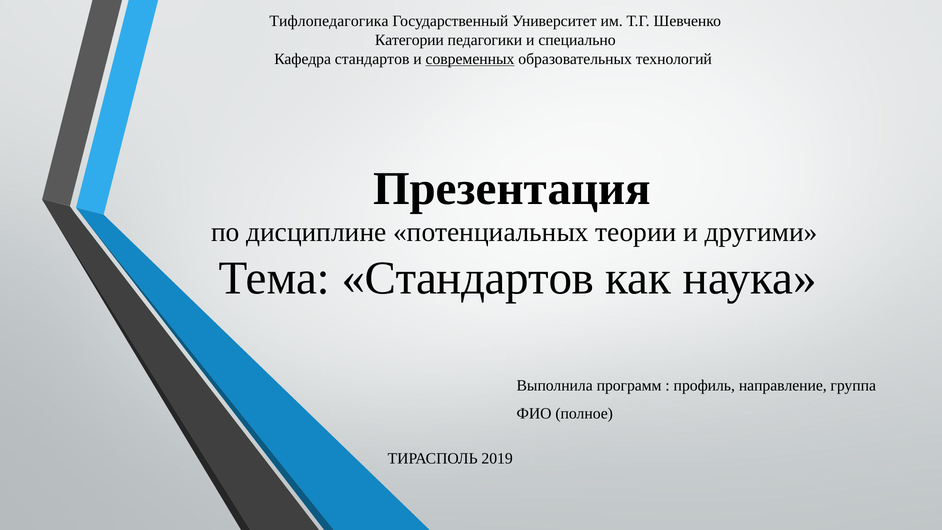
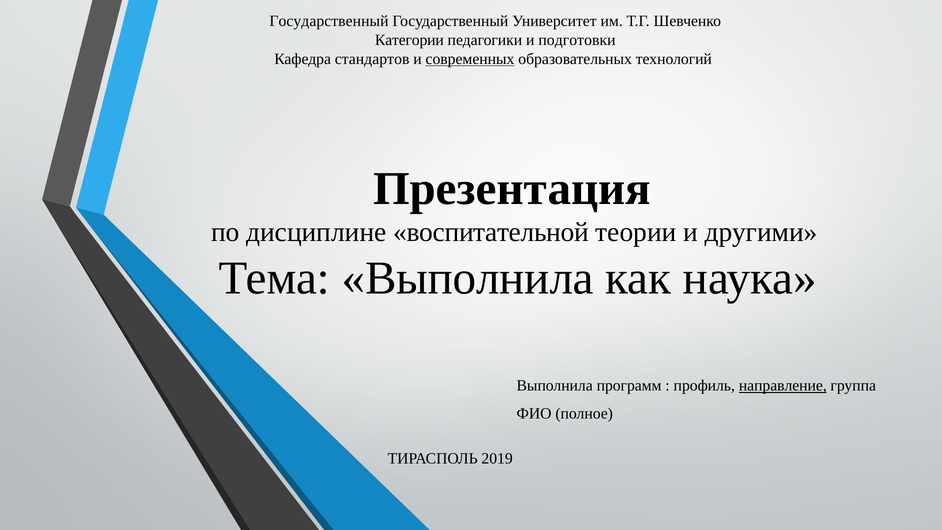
Тифлопедагогика at (329, 21): Тифлопедагогика -> Государственный
специально: специально -> подготовки
потенциальных: потенциальных -> воспитательной
Тема Стандартов: Стандартов -> Выполнила
направление underline: none -> present
